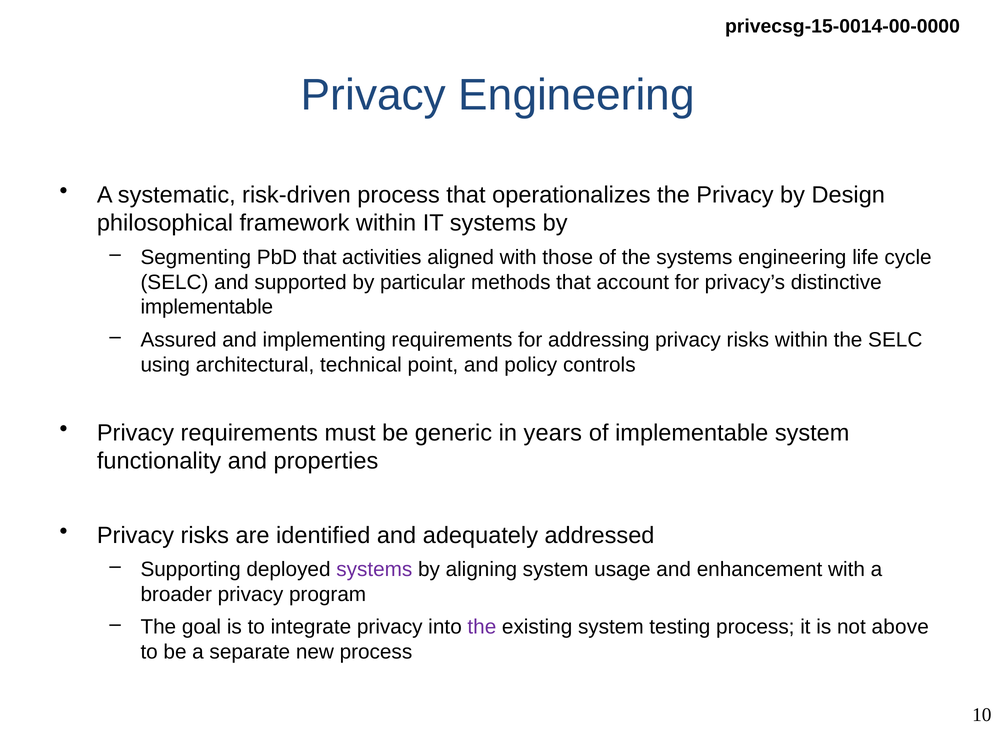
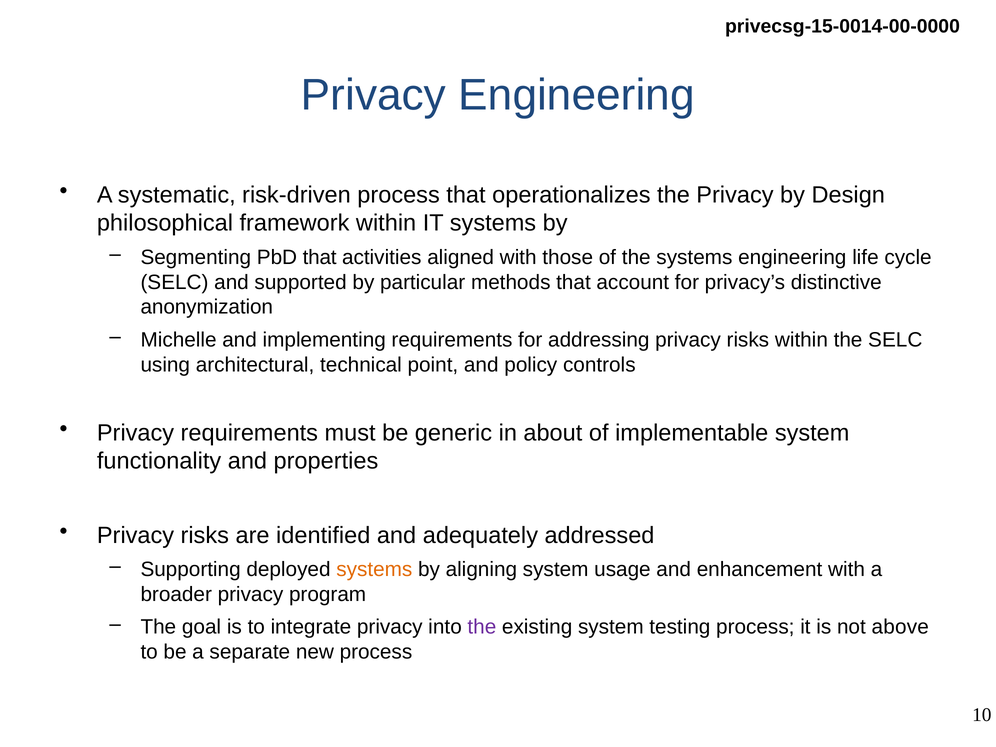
implementable at (207, 307): implementable -> anonymization
Assured: Assured -> Michelle
years: years -> about
systems at (374, 570) colour: purple -> orange
